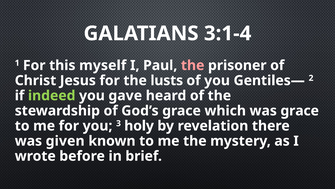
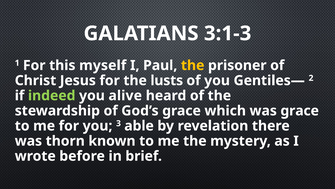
3:1-4: 3:1-4 -> 3:1-3
the at (193, 65) colour: pink -> yellow
gave: gave -> alive
holy: holy -> able
given: given -> thorn
